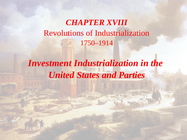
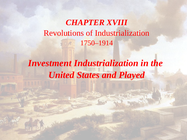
Parties: Parties -> Played
